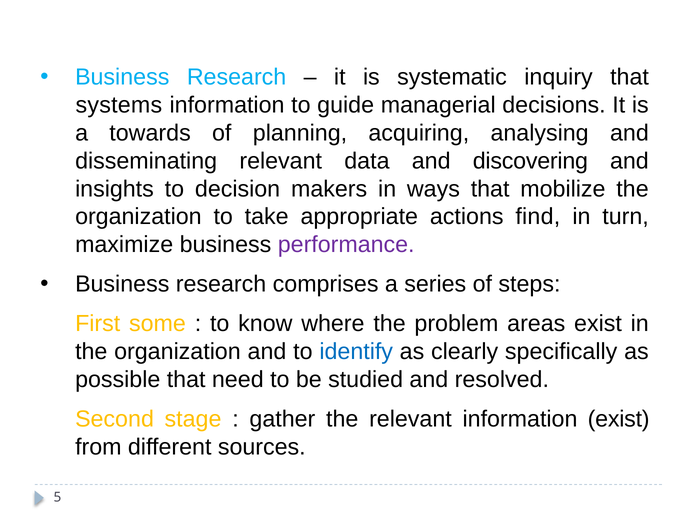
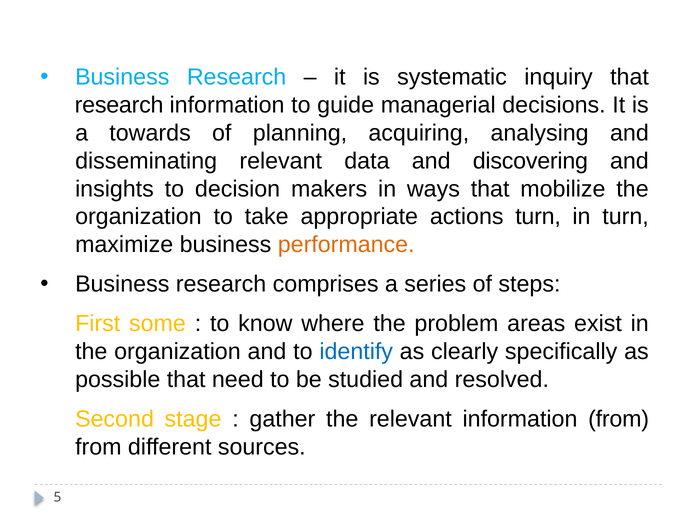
systems at (119, 105): systems -> research
actions find: find -> turn
performance colour: purple -> orange
information exist: exist -> from
